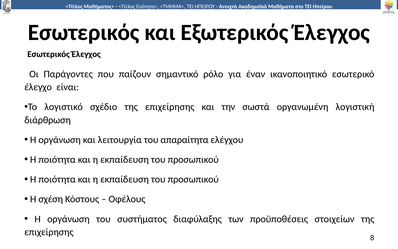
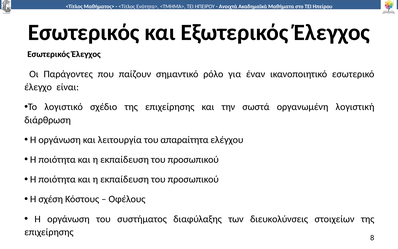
προϋποθέσεις: προϋποθέσεις -> διευκολύνσεις
